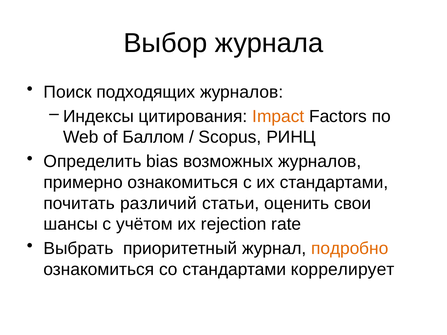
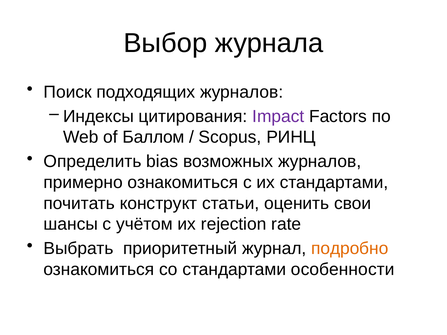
Impact colour: orange -> purple
различий: различий -> конструкт
коррелирует: коррелирует -> особенности
